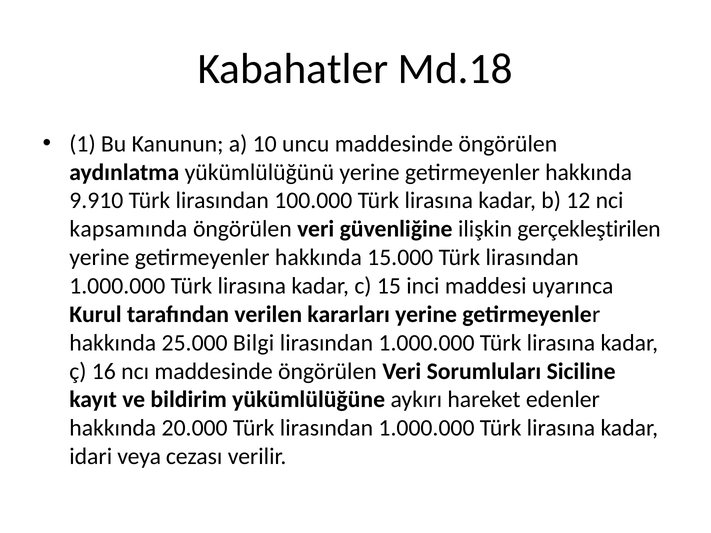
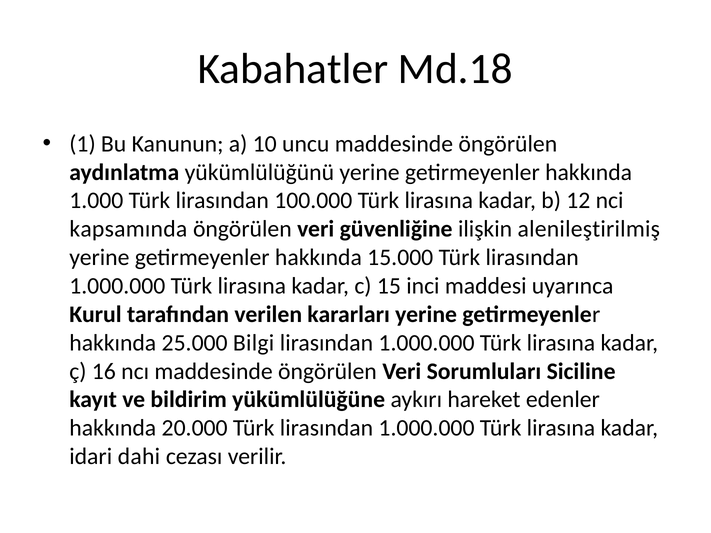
9.910: 9.910 -> 1.000
gerçekleştirilen: gerçekleştirilen -> alenileştirilmiş
veya: veya -> dahi
